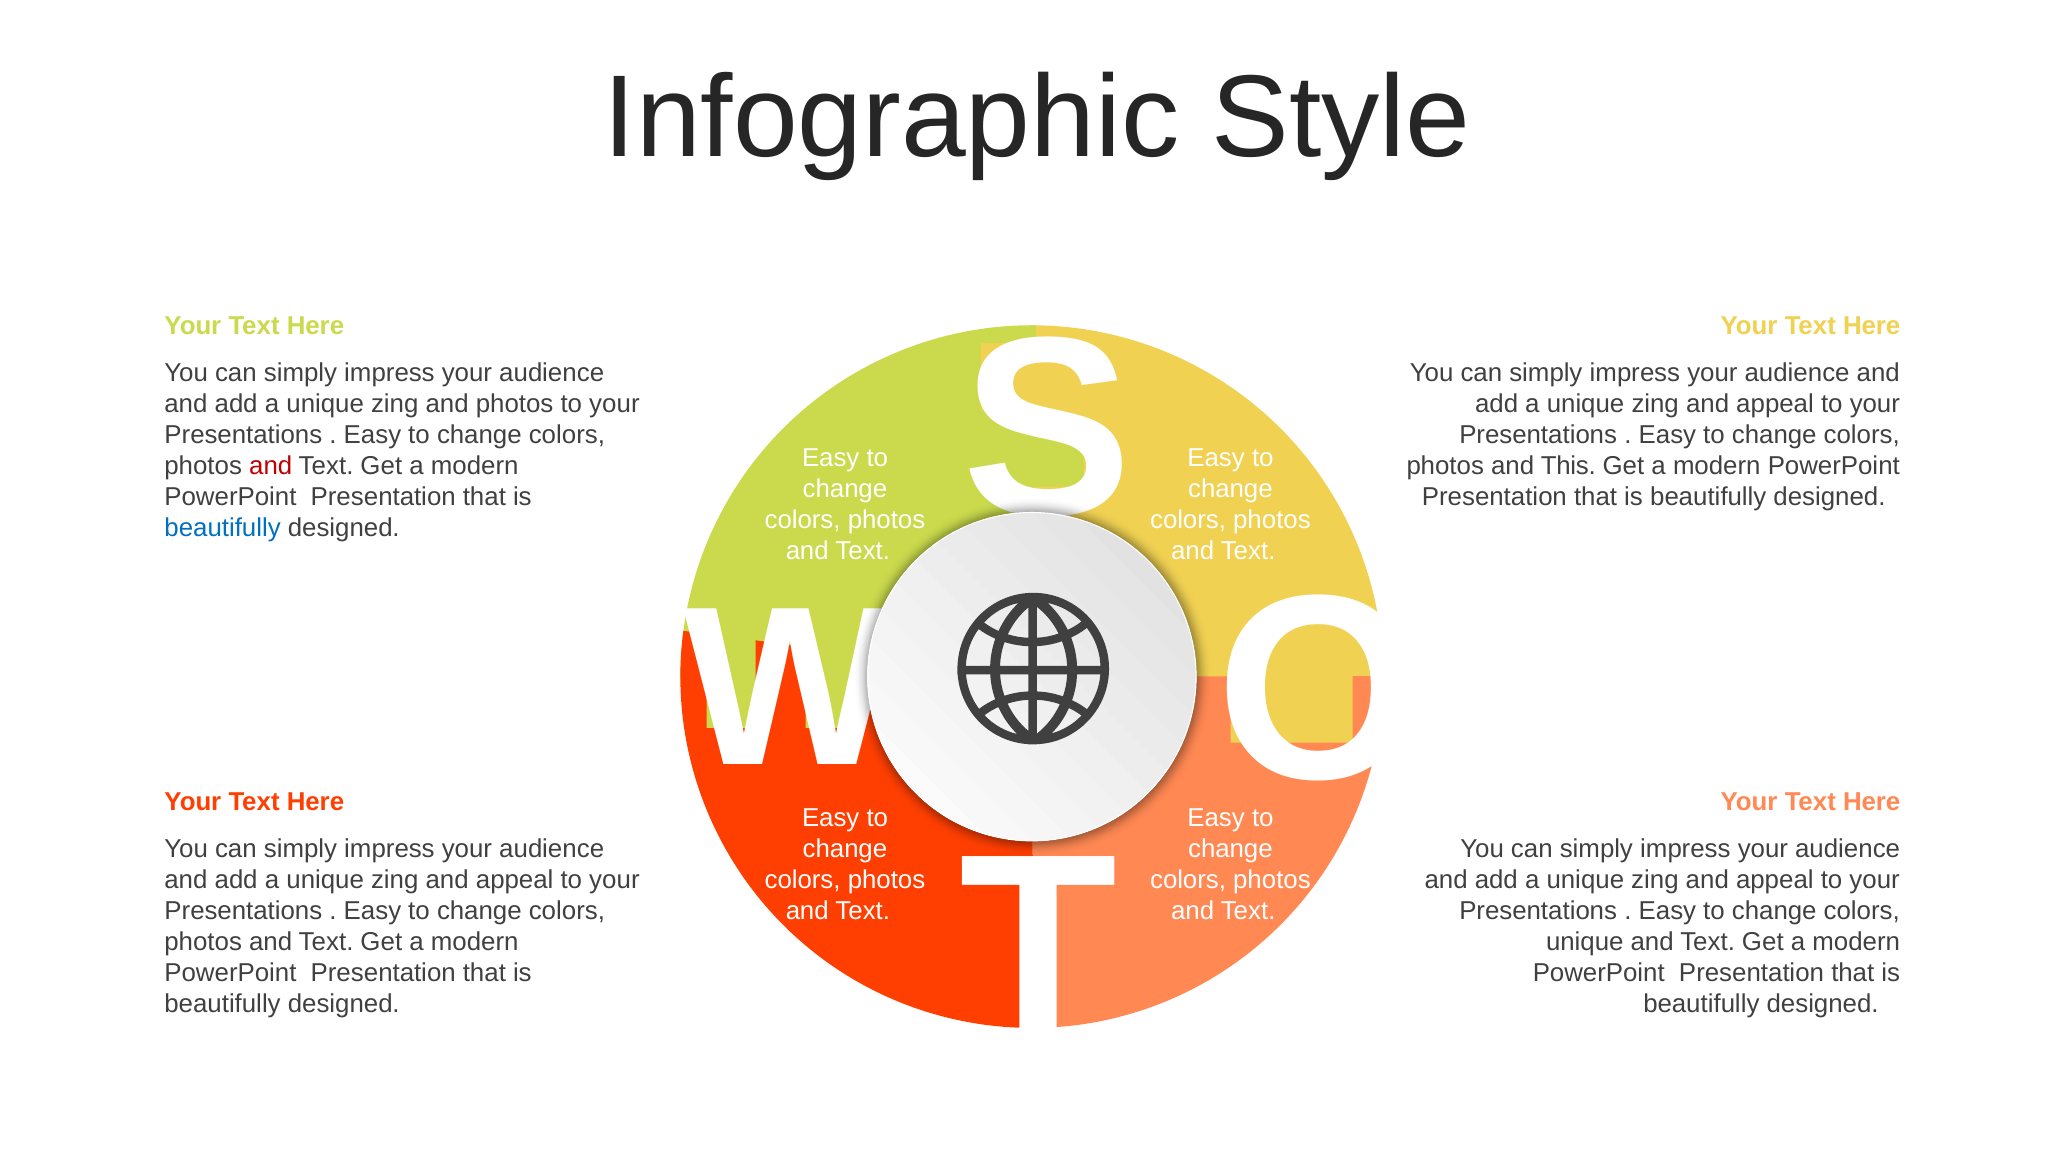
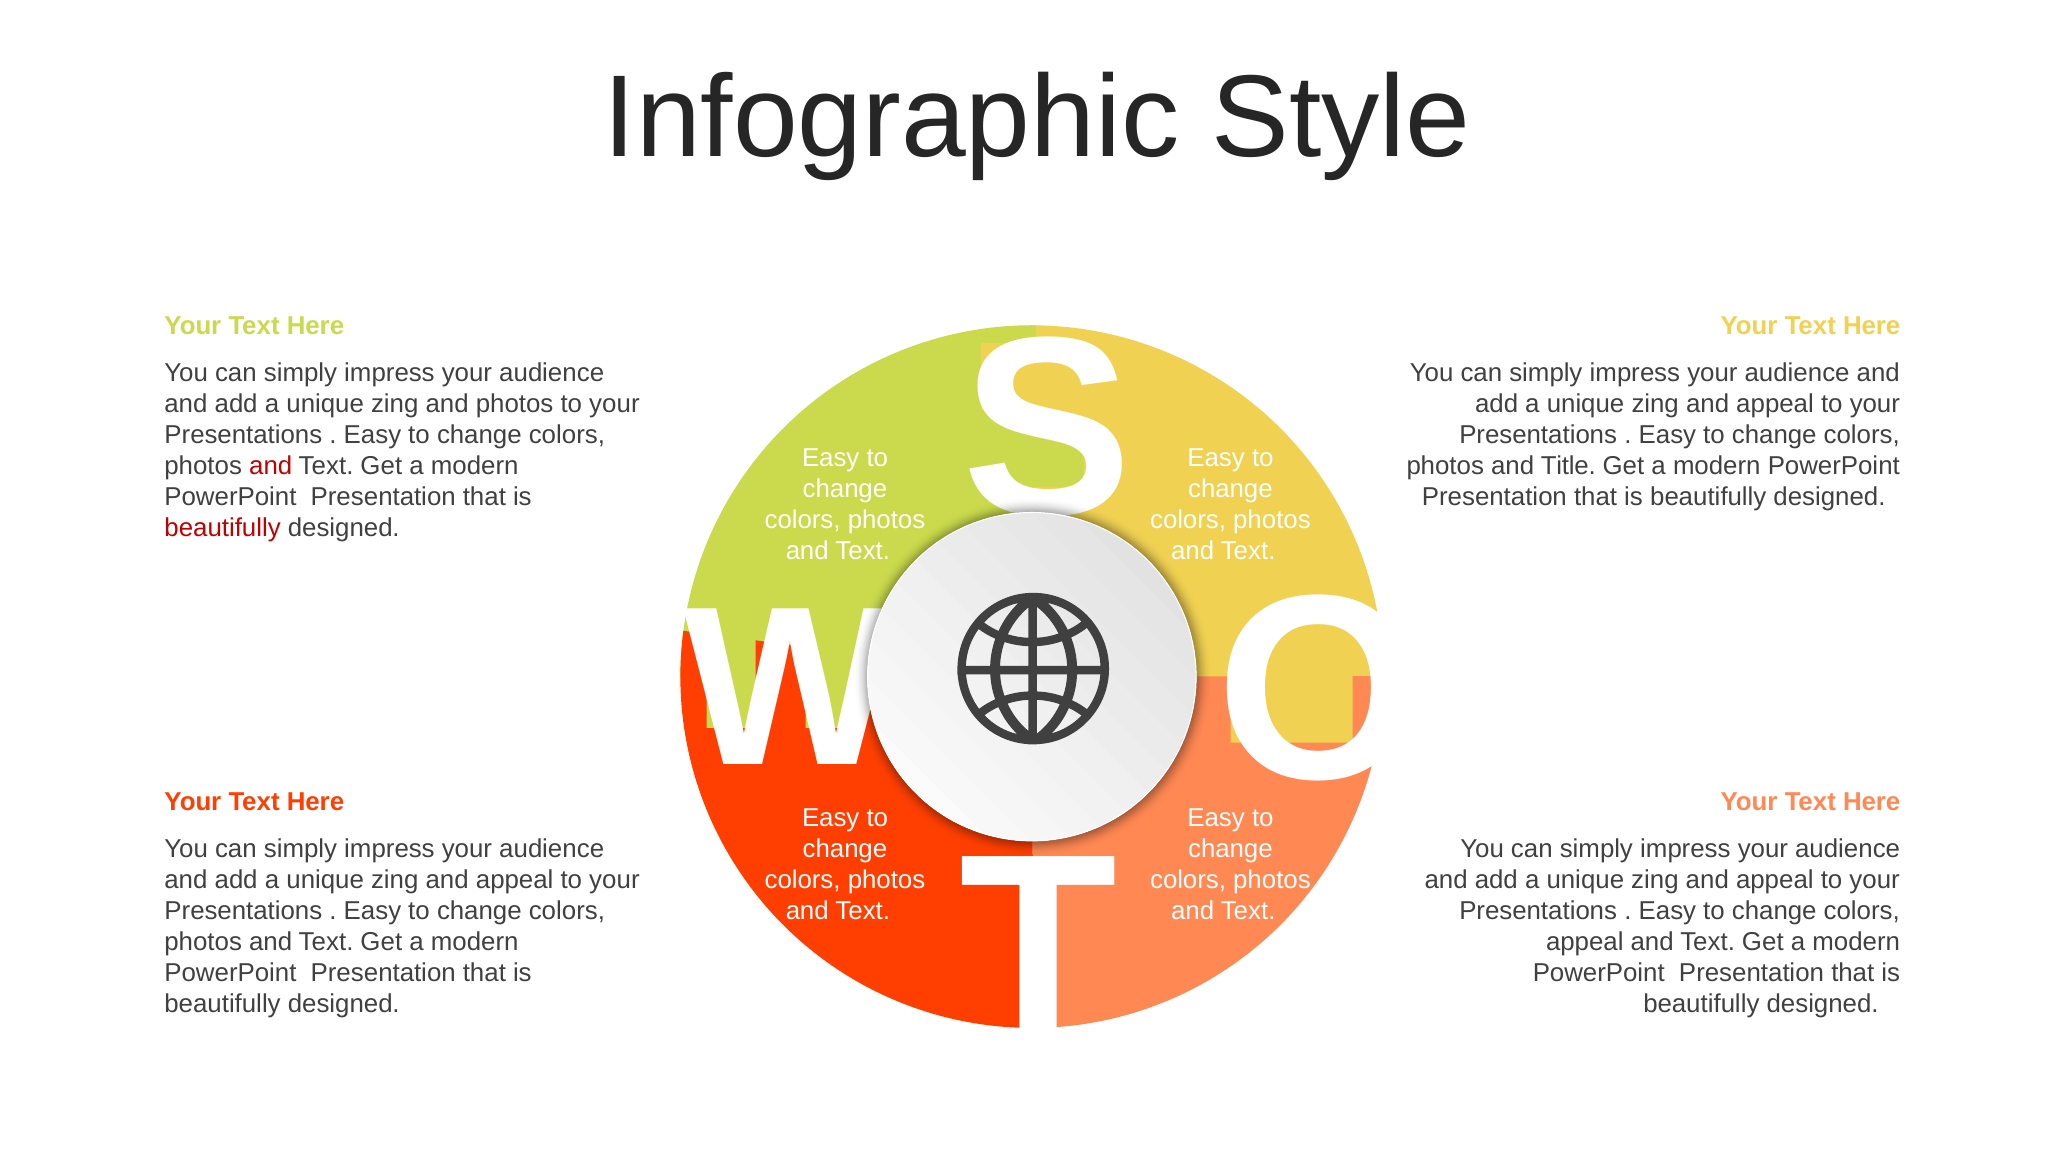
This: This -> Title
beautifully at (223, 528) colour: blue -> red
unique at (1585, 942): unique -> appeal
